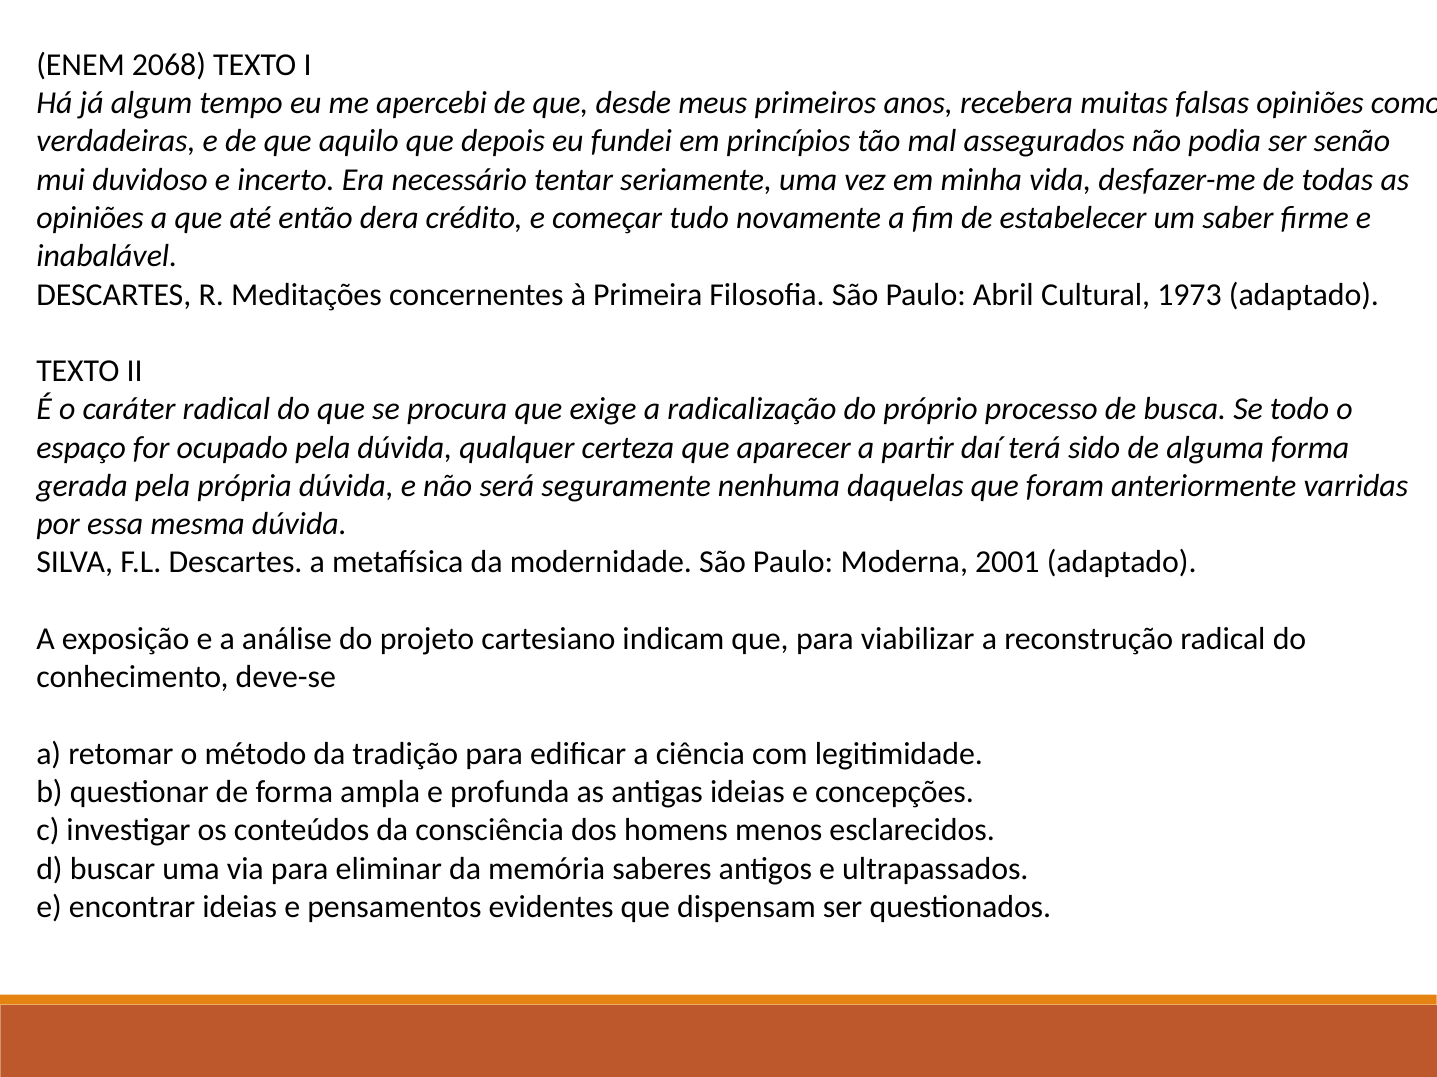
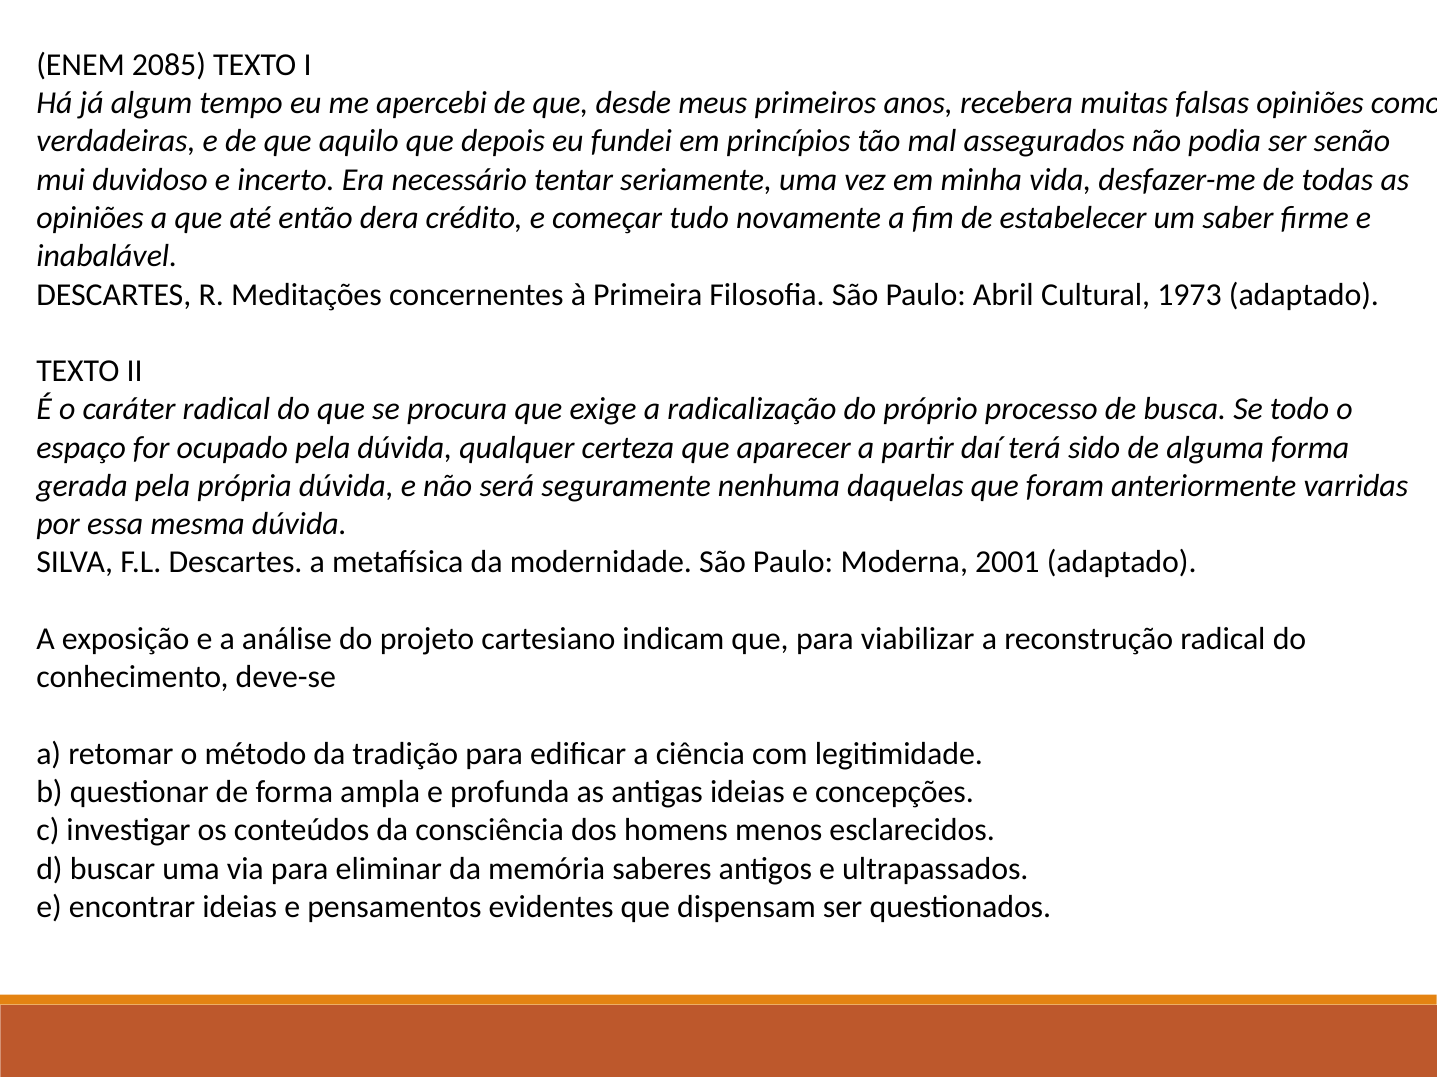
2068: 2068 -> 2085
